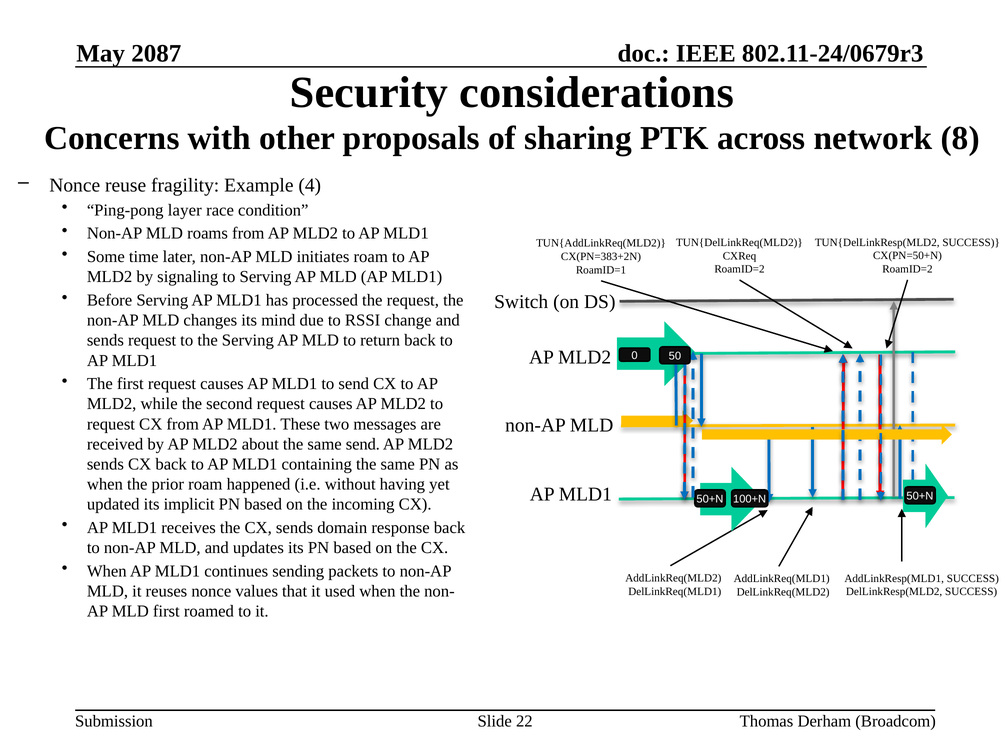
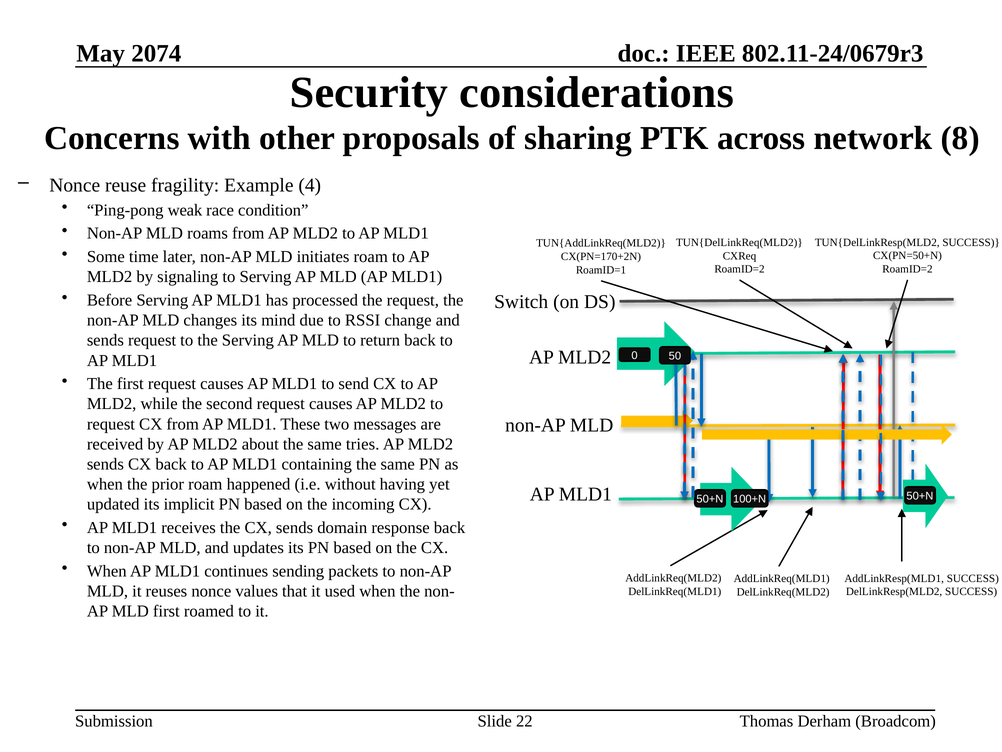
2087: 2087 -> 2074
layer: layer -> weak
CX(PN=383+2N: CX(PN=383+2N -> CX(PN=170+2N
same send: send -> tries
